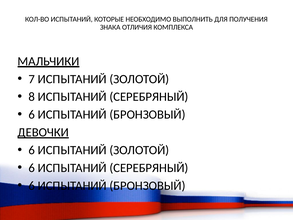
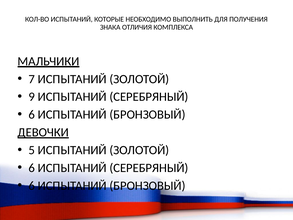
8: 8 -> 9
6 at (32, 150): 6 -> 5
